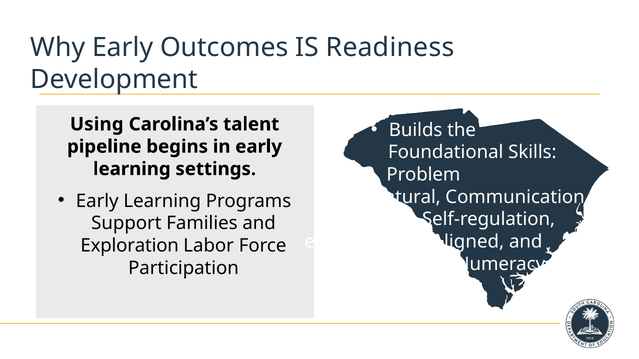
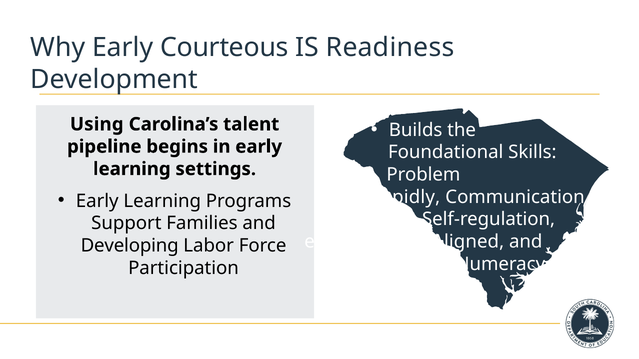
Outcomes: Outcomes -> Courteous
natural: natural -> rapidly
Exploration: Exploration -> Developing
